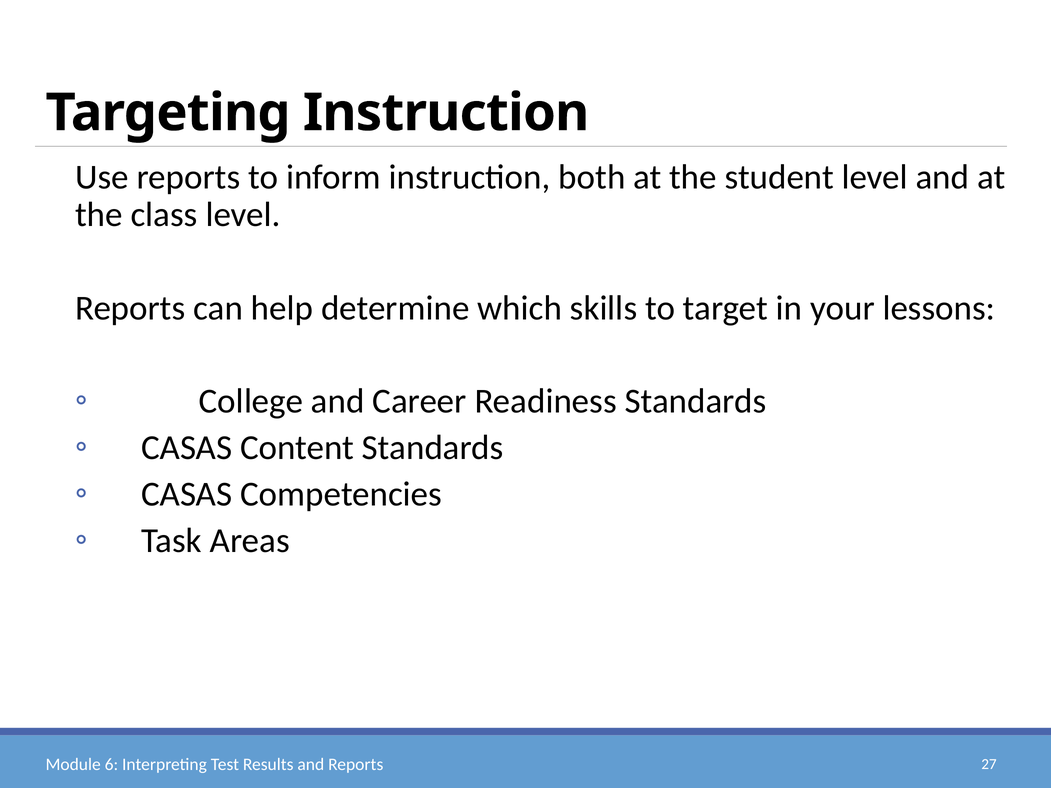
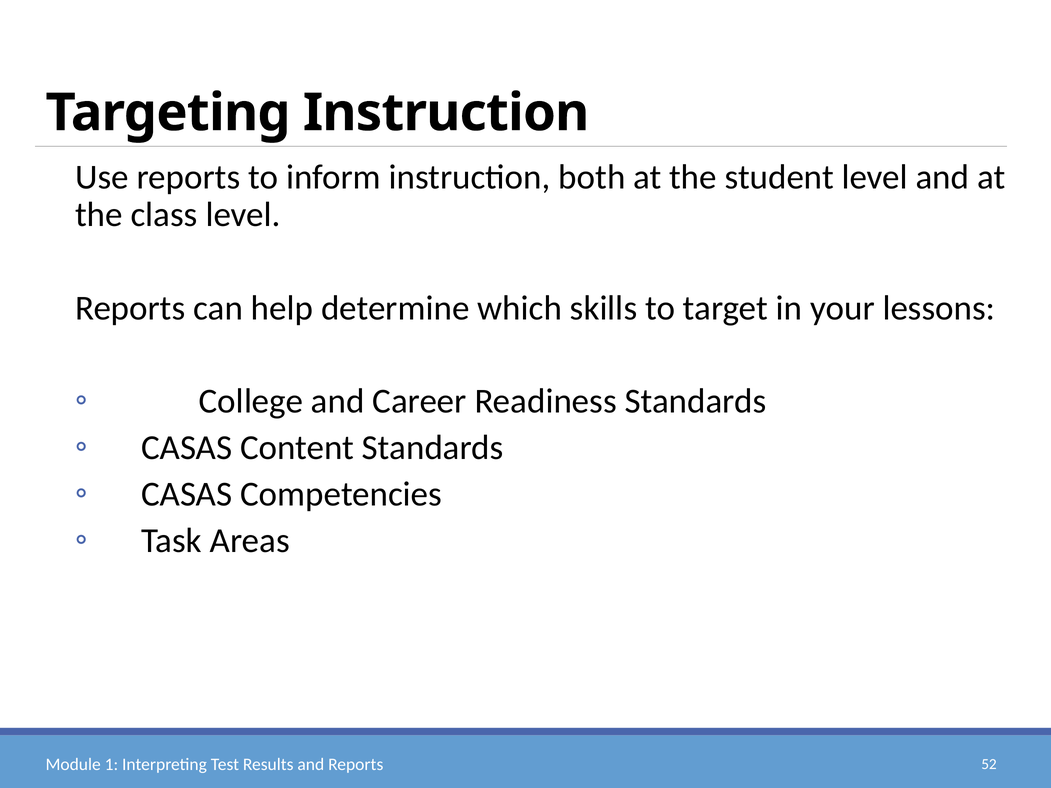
6: 6 -> 1
27: 27 -> 52
